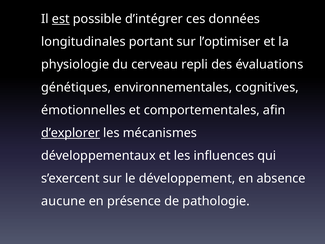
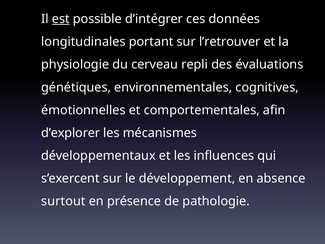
l’optimiser: l’optimiser -> l’retrouver
d’explorer underline: present -> none
aucune: aucune -> surtout
